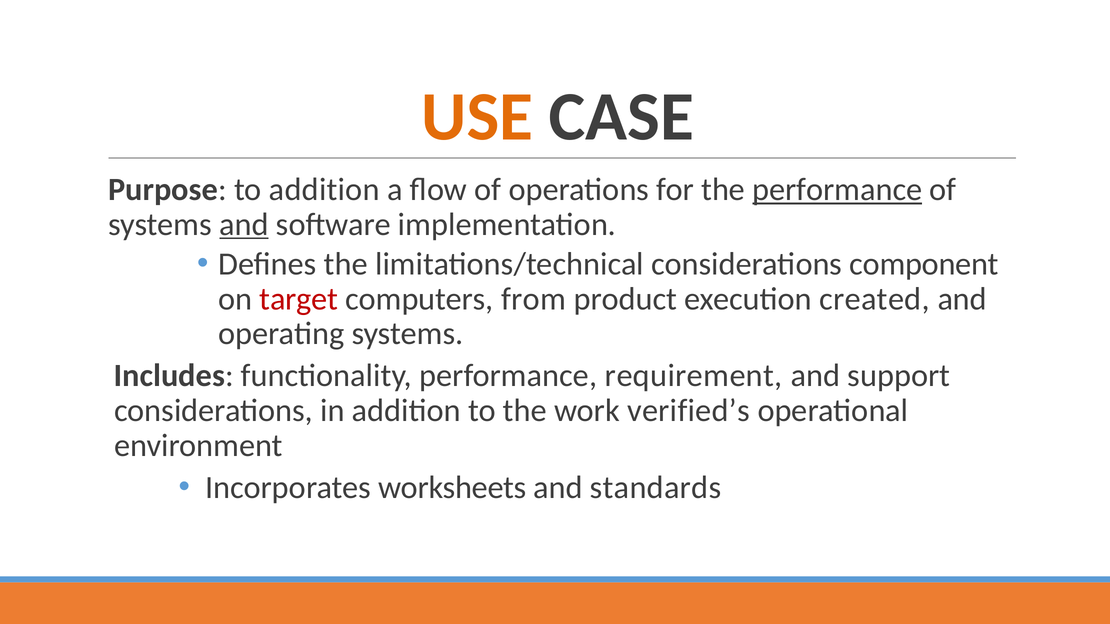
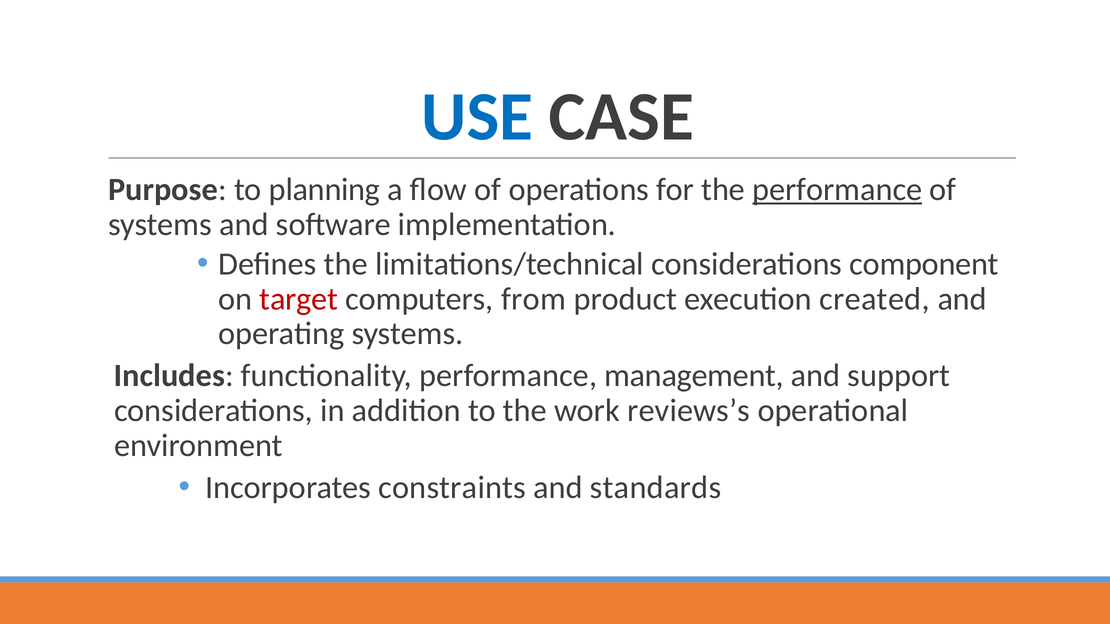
USE colour: orange -> blue
to addition: addition -> planning
and at (244, 224) underline: present -> none
requirement: requirement -> management
verified’s: verified’s -> reviews’s
worksheets: worksheets -> constraints
